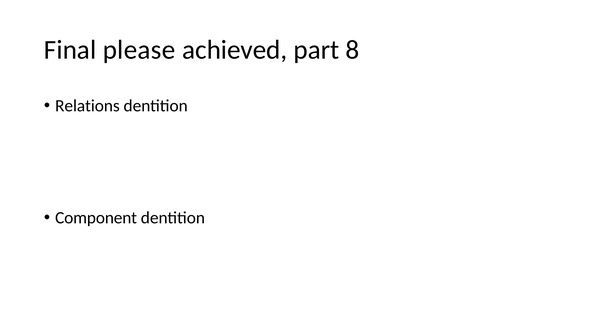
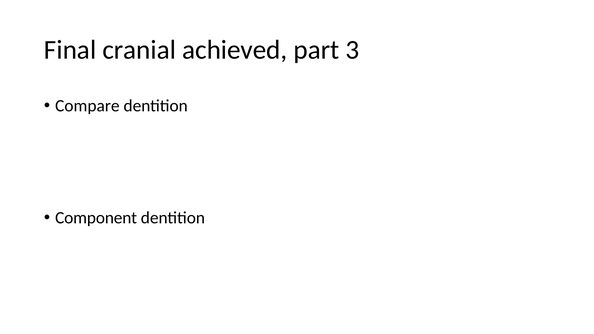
please: please -> cranial
8: 8 -> 3
Relations: Relations -> Compare
